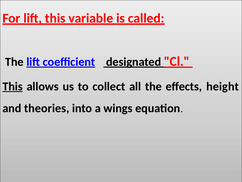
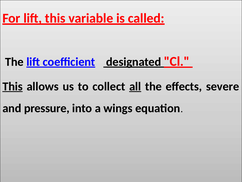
all underline: none -> present
height: height -> severe
theories: theories -> pressure
